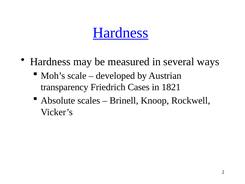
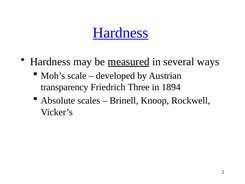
measured underline: none -> present
Cases: Cases -> Three
1821: 1821 -> 1894
